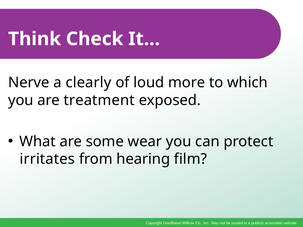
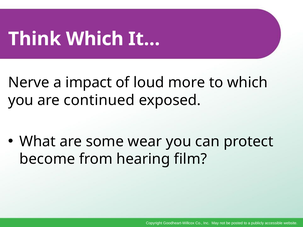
Think Check: Check -> Which
clearly: clearly -> impact
treatment: treatment -> continued
irritates: irritates -> become
